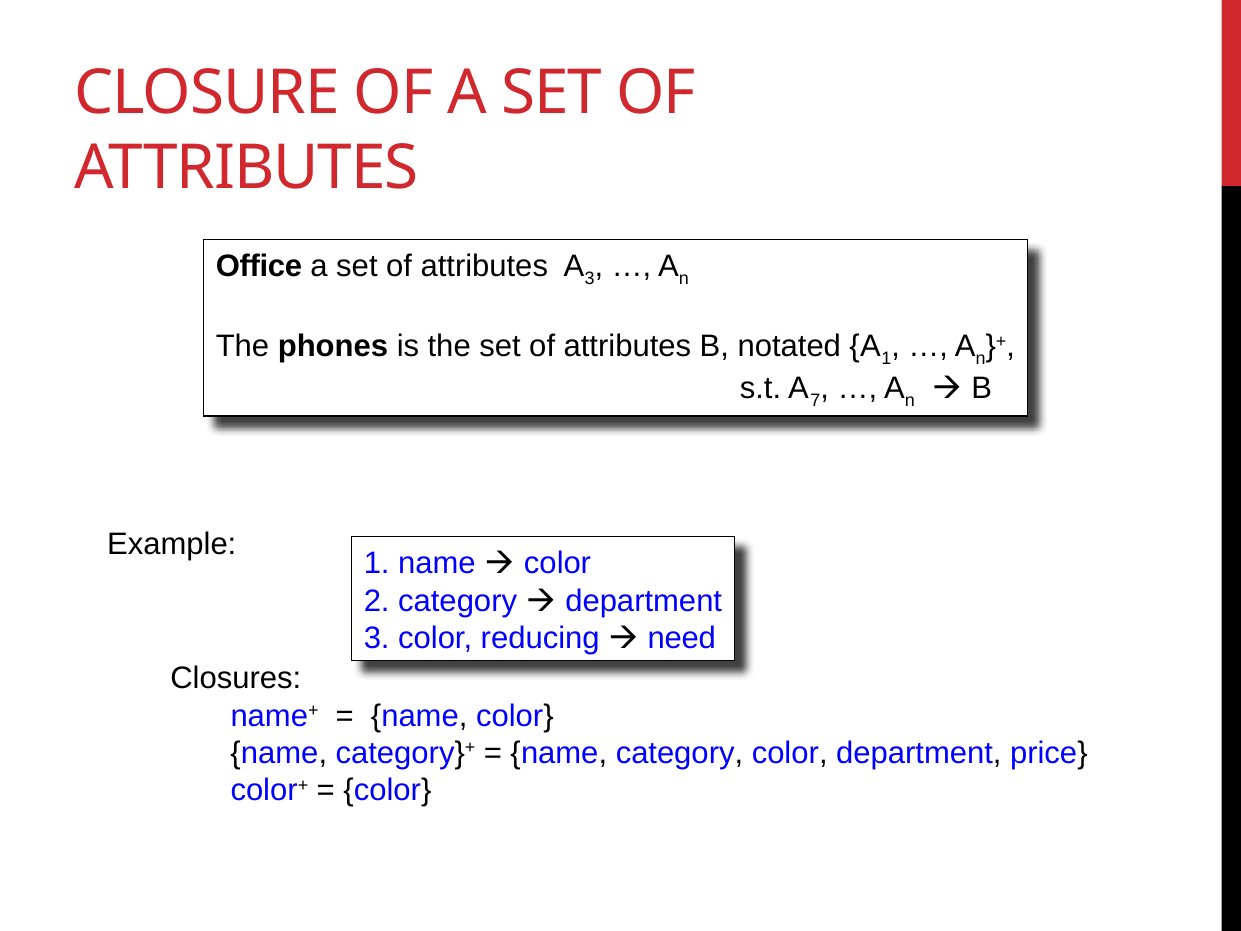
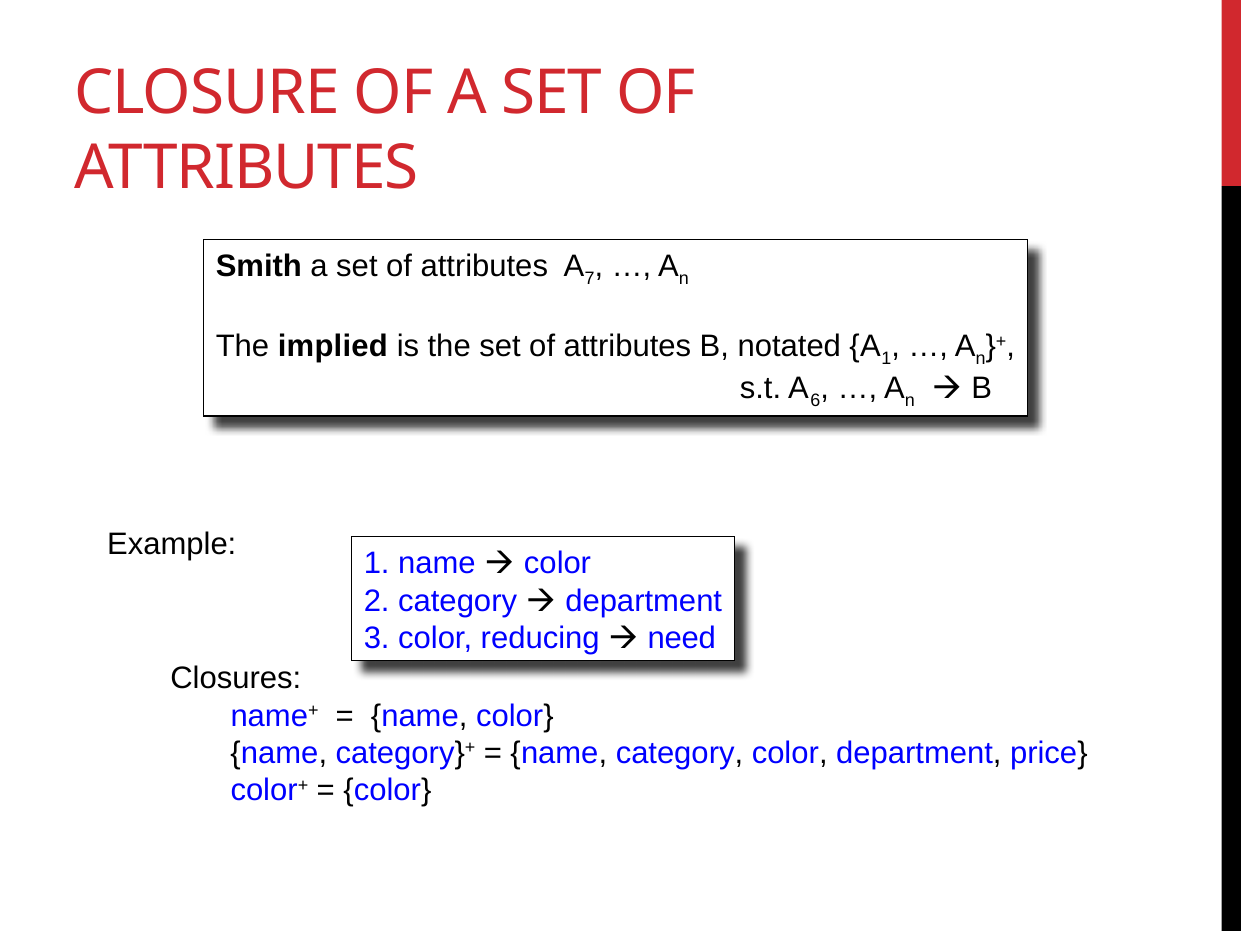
Office: Office -> Smith
A 3: 3 -> 7
phones: phones -> implied
7: 7 -> 6
